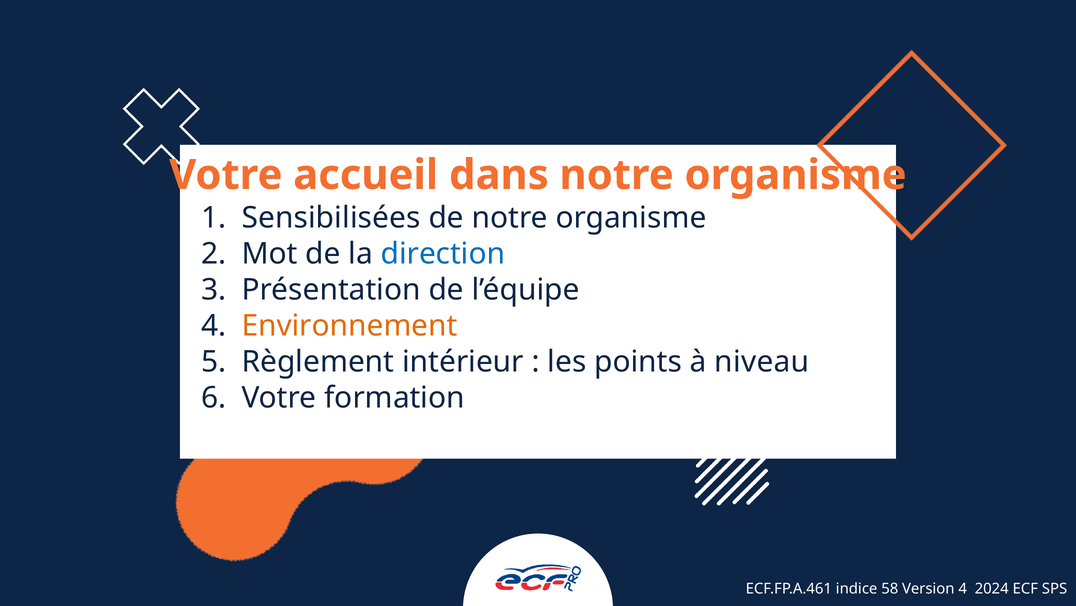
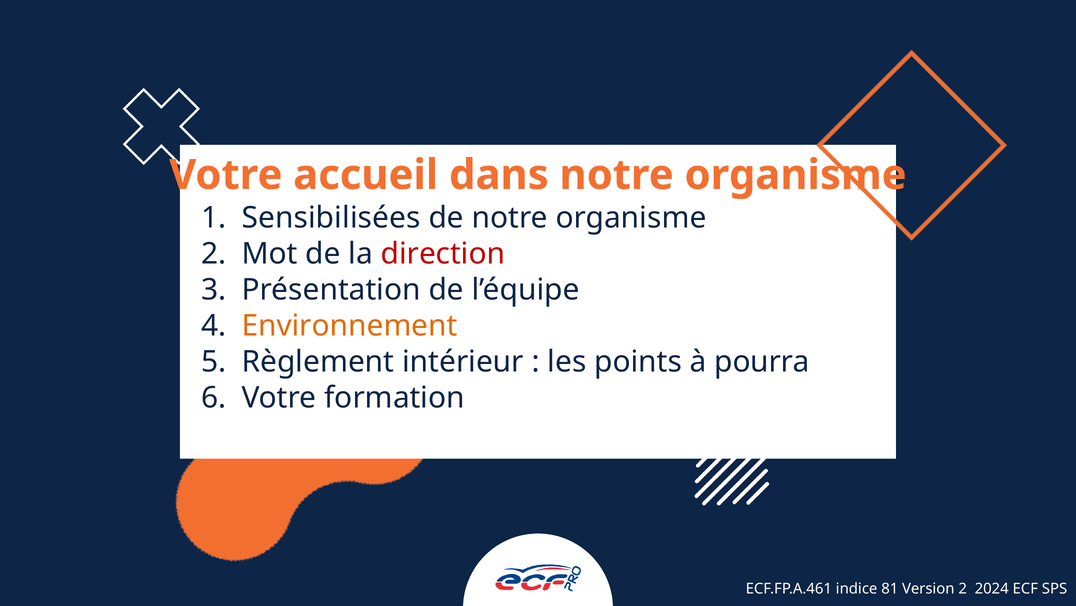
direction colour: blue -> red
niveau: niveau -> pourra
58: 58 -> 81
Version 4: 4 -> 2
